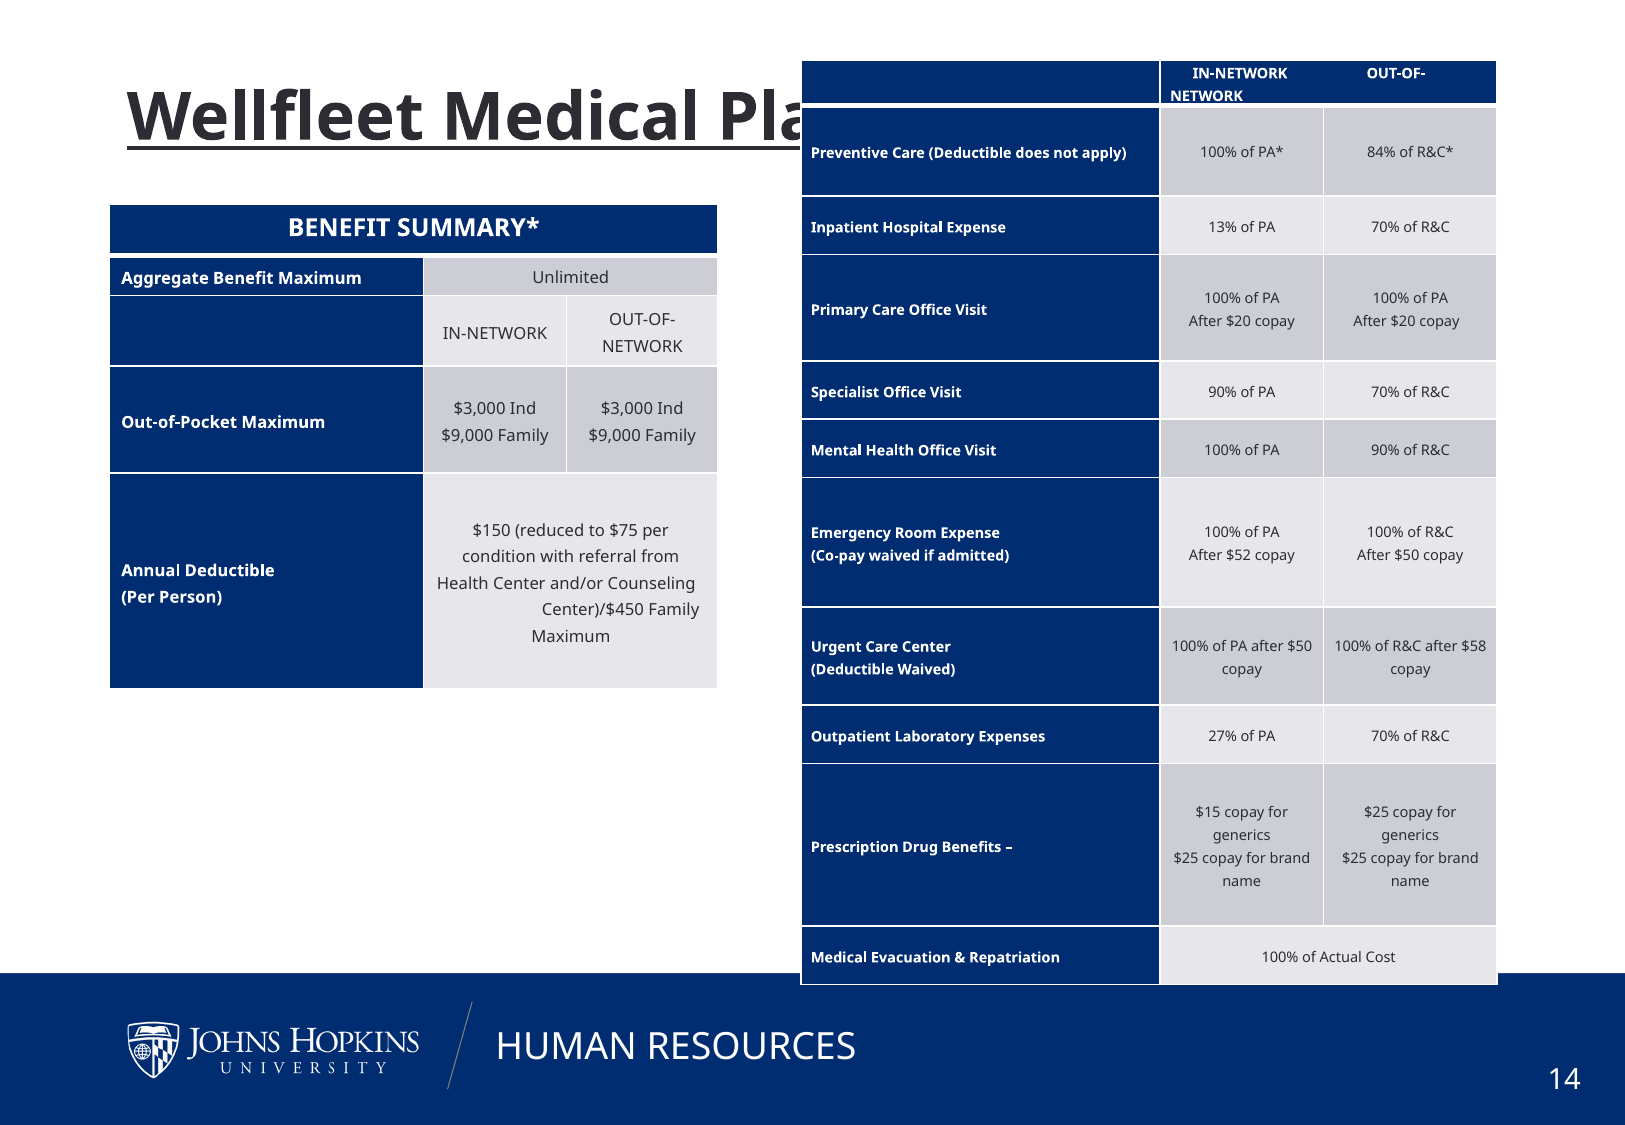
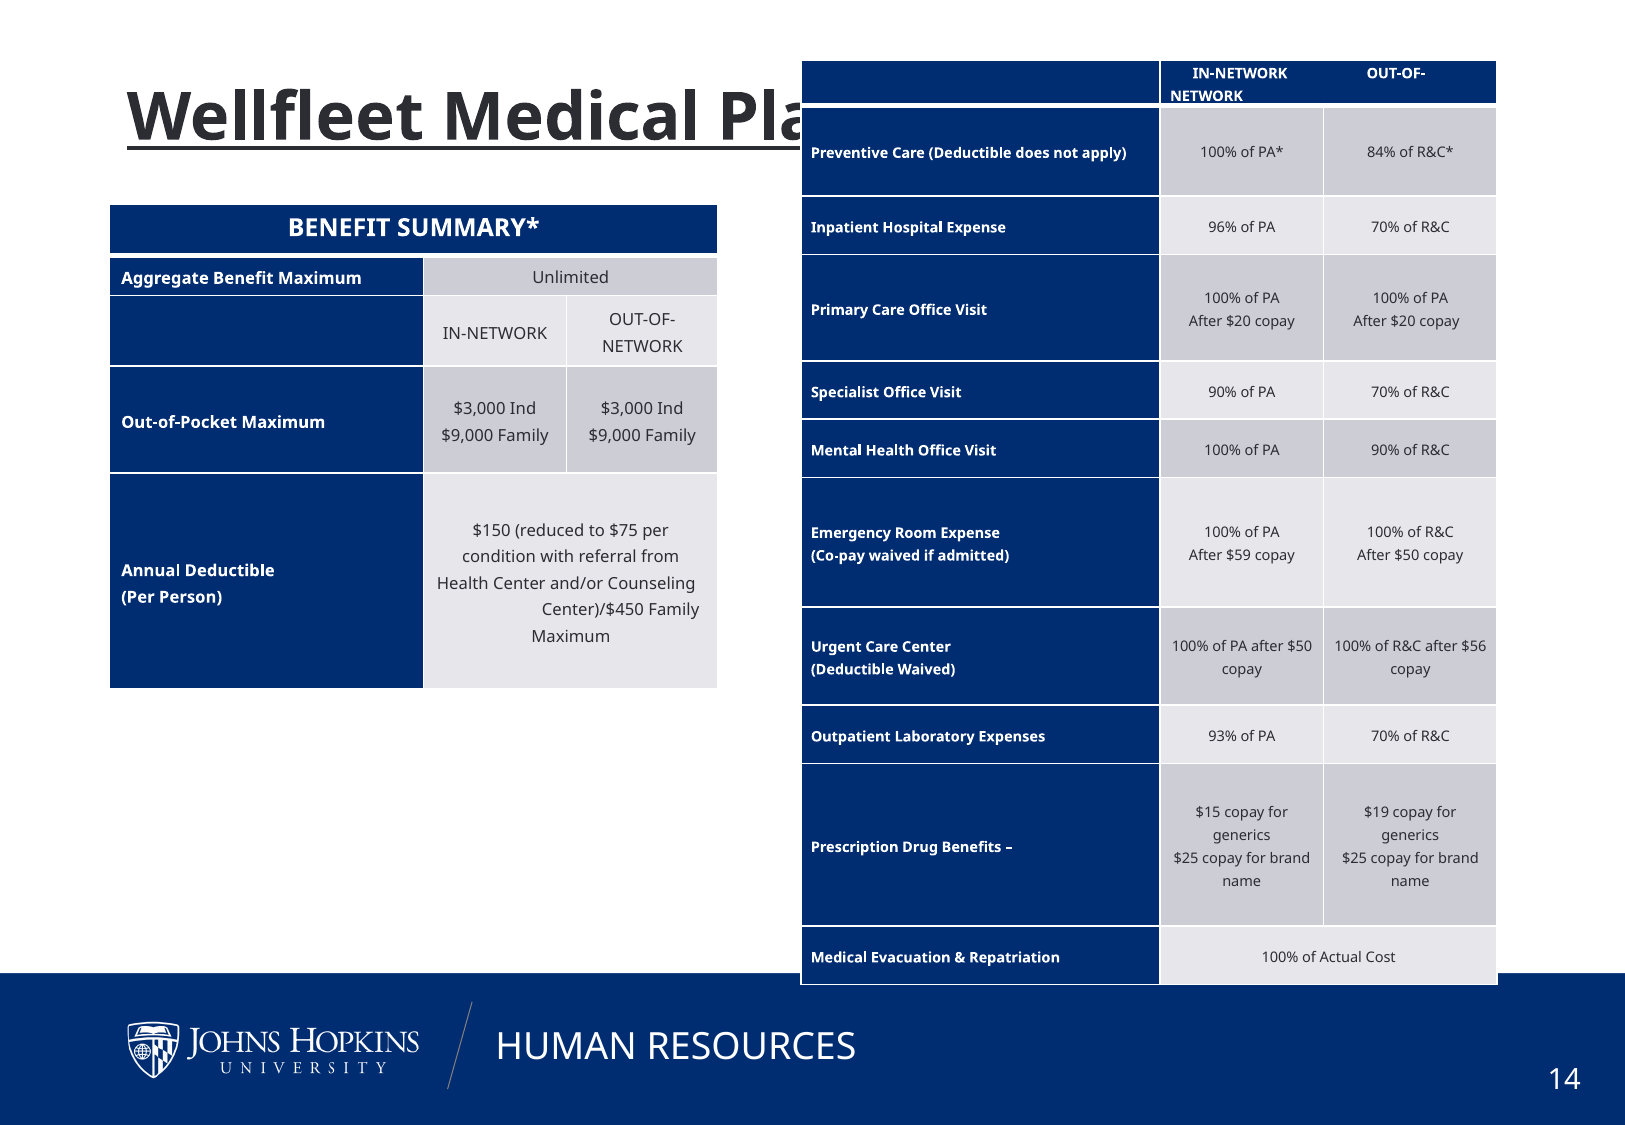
13%: 13% -> 96%
$52: $52 -> $59
$58: $58 -> $56
27%: 27% -> 93%
$25 at (1377, 813): $25 -> $19
